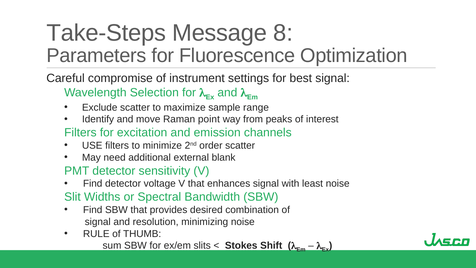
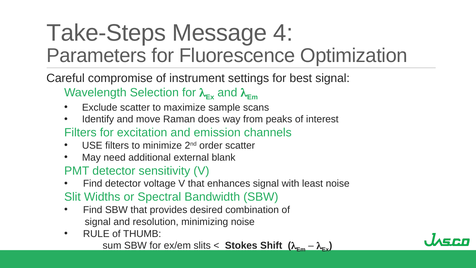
8: 8 -> 4
range: range -> scans
point: point -> does
